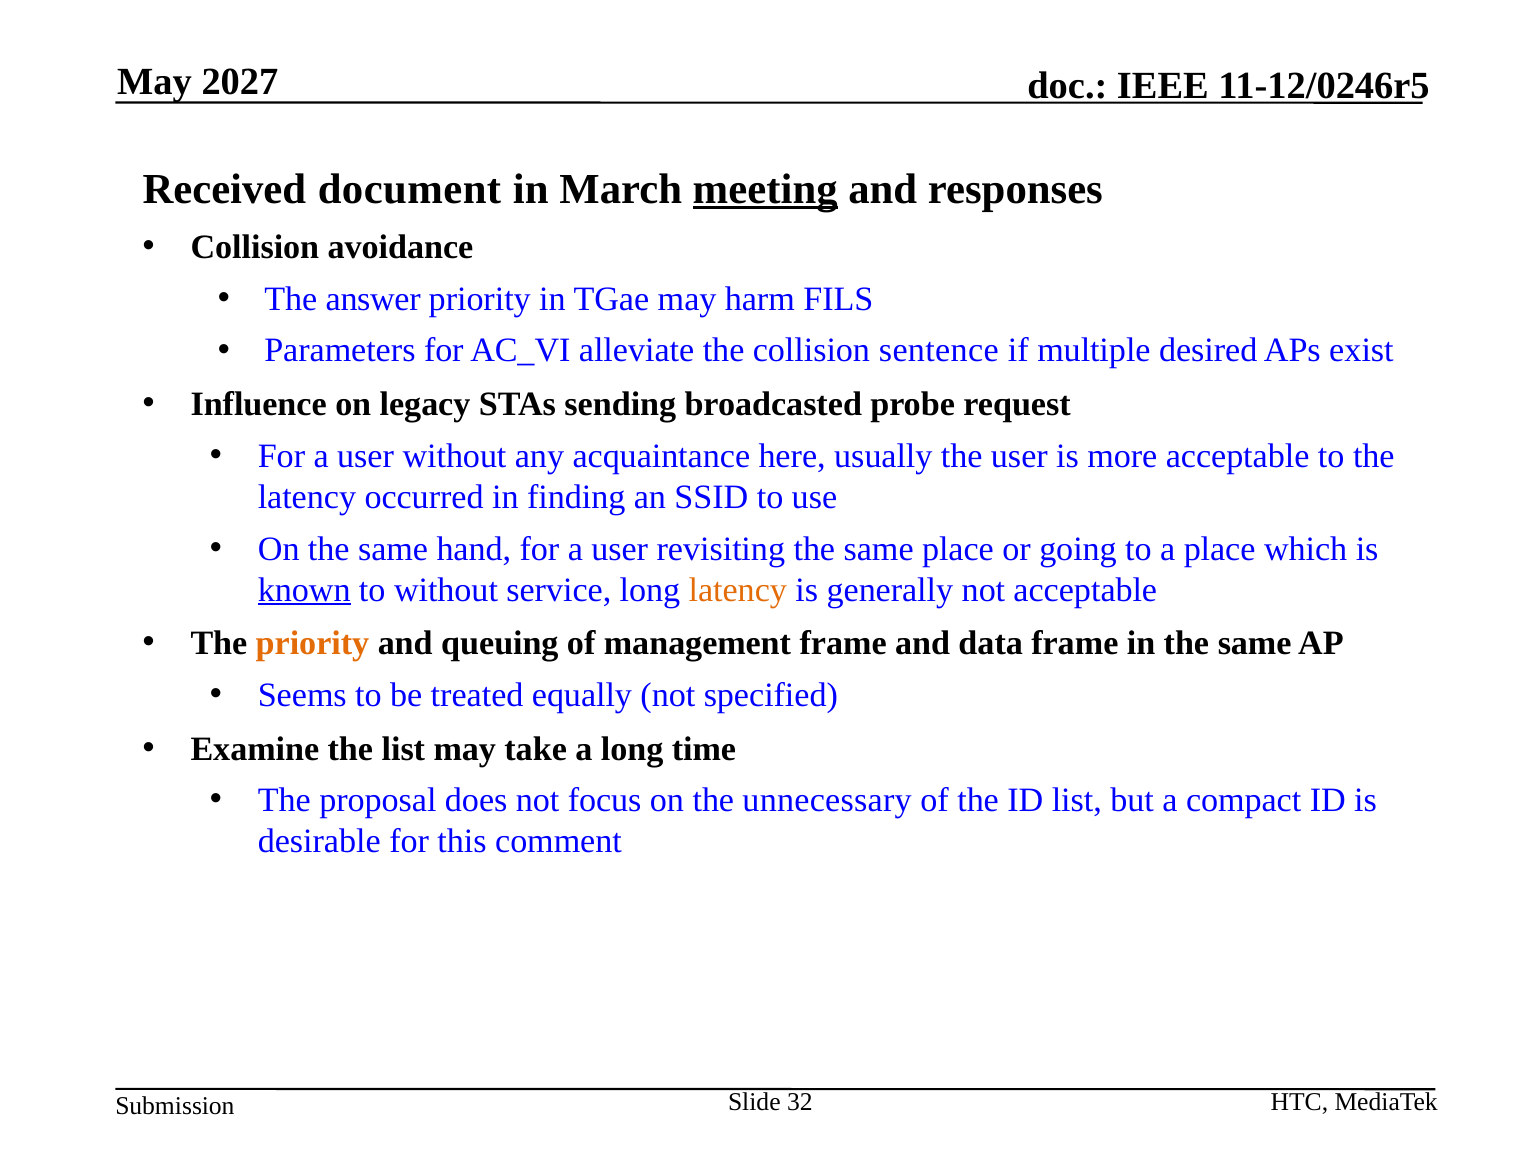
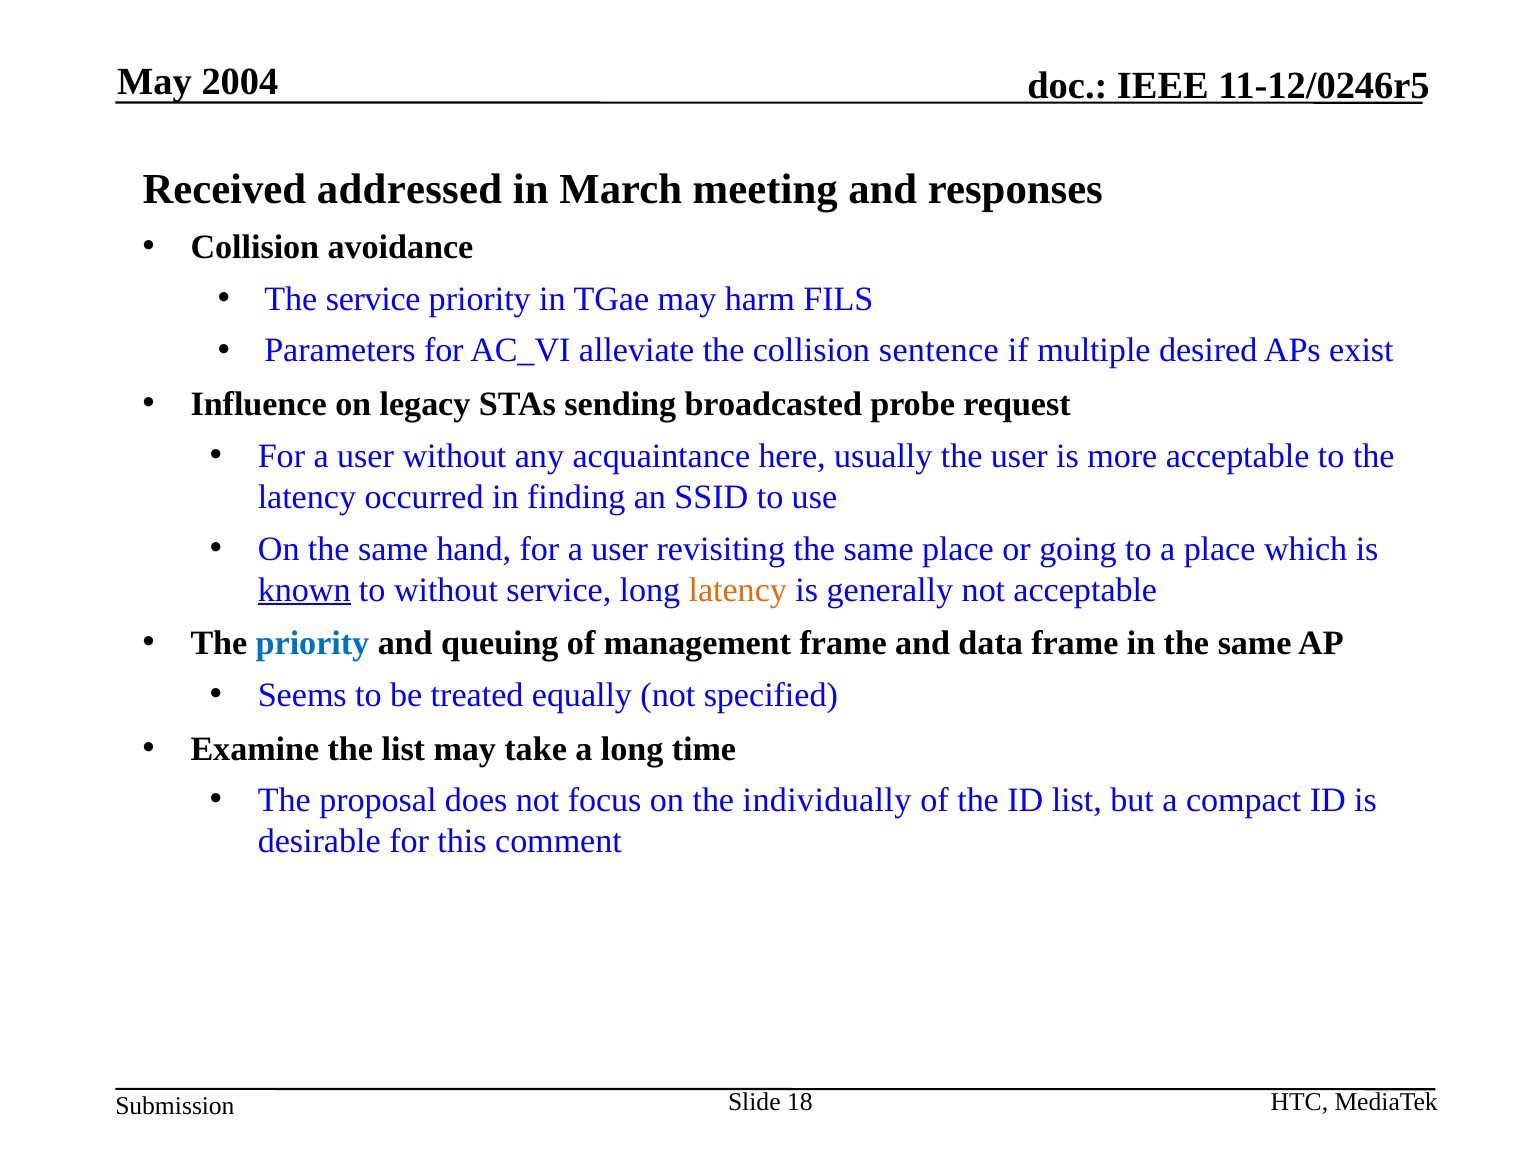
2027: 2027 -> 2004
document: document -> addressed
meeting underline: present -> none
The answer: answer -> service
priority at (312, 644) colour: orange -> blue
unnecessary: unnecessary -> individually
32: 32 -> 18
